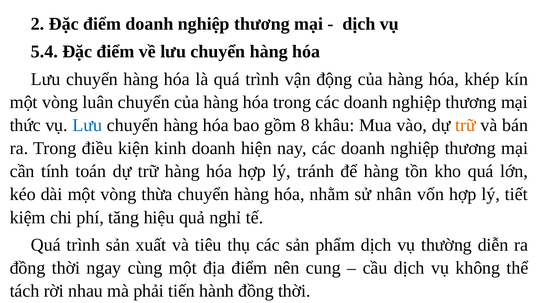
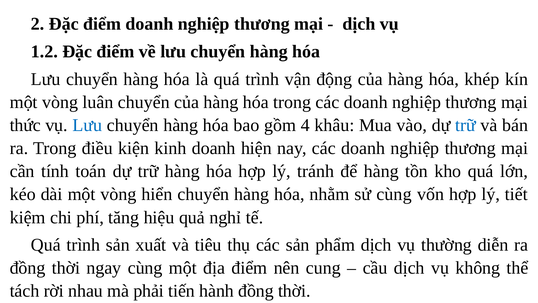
5.4: 5.4 -> 1.2
8: 8 -> 4
trữ at (465, 125) colour: orange -> blue
thừa: thừa -> hiển
sử nhân: nhân -> cùng
